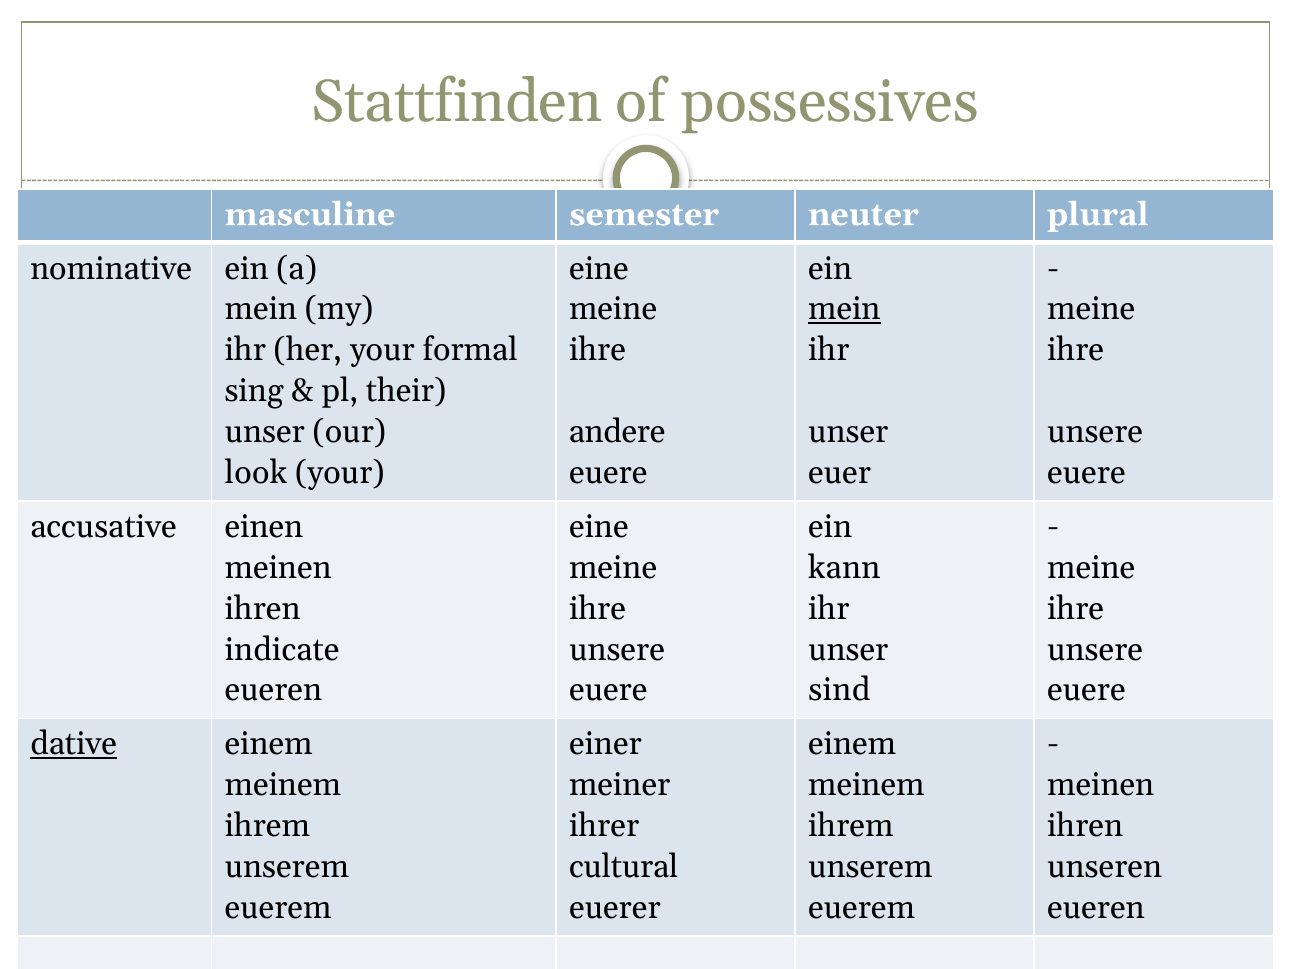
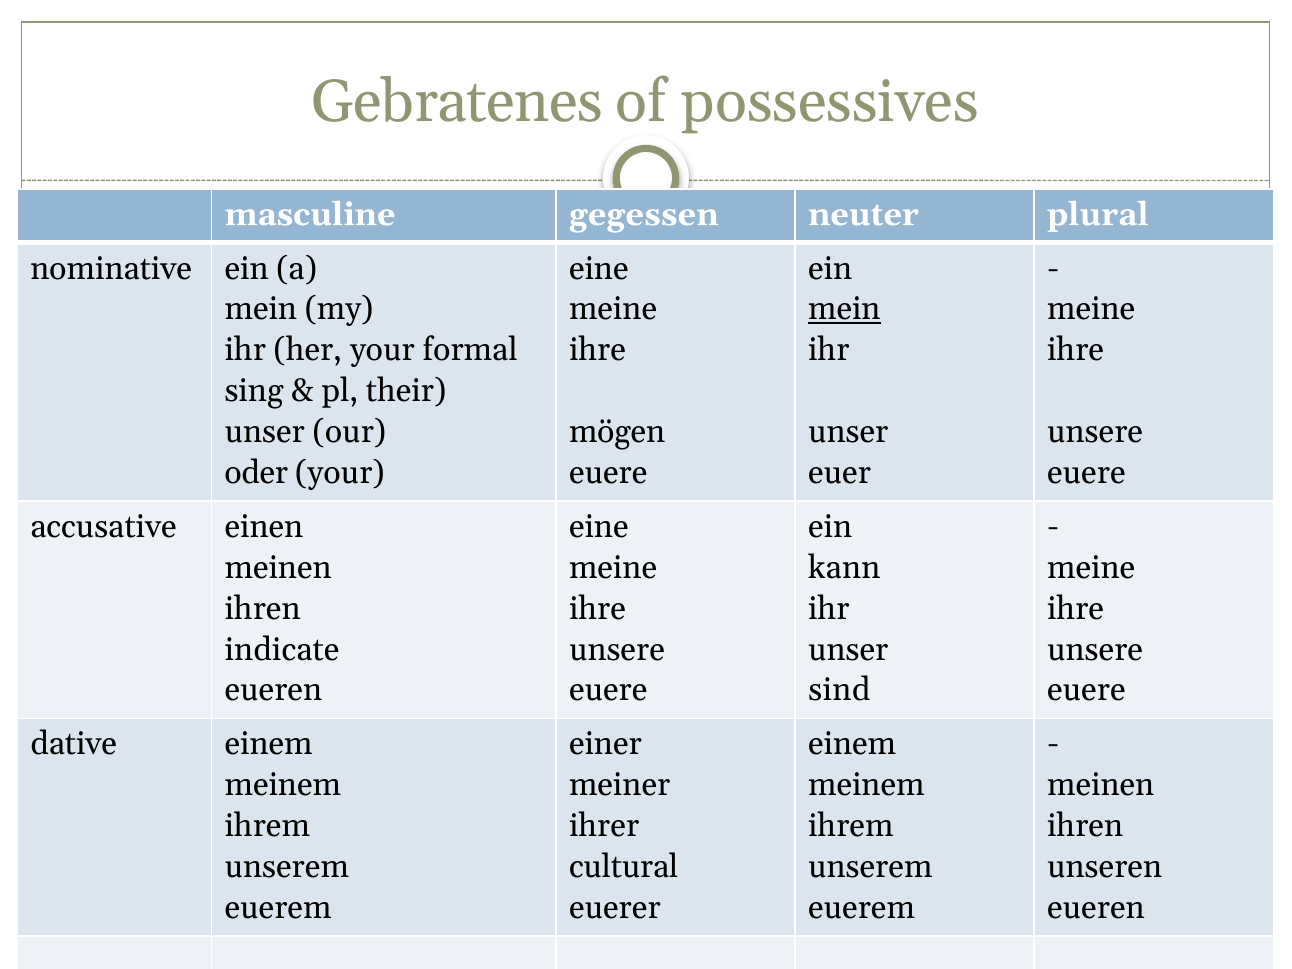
Stattfinden: Stattfinden -> Gebratenes
semester: semester -> gegessen
andere: andere -> mögen
look: look -> oder
dative underline: present -> none
